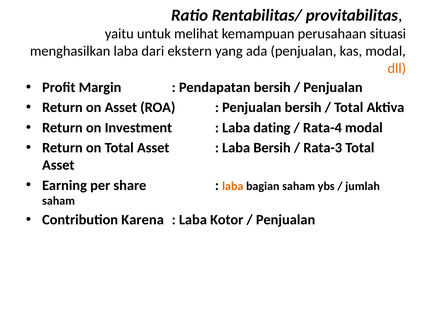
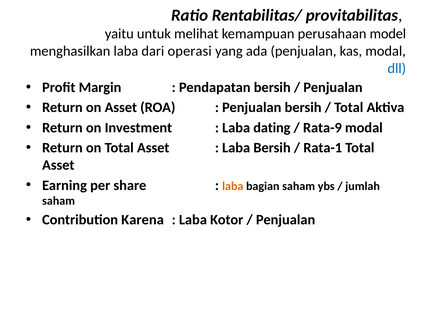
situasi: situasi -> model
ekstern: ekstern -> operasi
dll colour: orange -> blue
Rata-4: Rata-4 -> Rata-9
Rata-3: Rata-3 -> Rata-1
